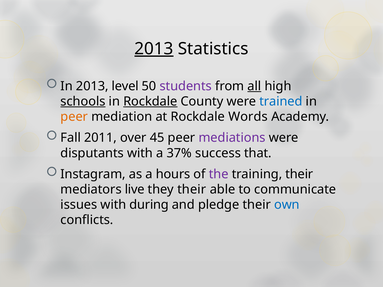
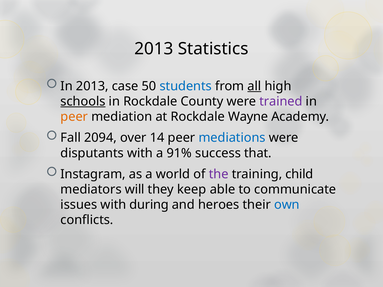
2013 at (154, 49) underline: present -> none
level: level -> case
students colour: purple -> blue
Rockdale at (150, 101) underline: present -> none
trained colour: blue -> purple
Words: Words -> Wayne
2011: 2011 -> 2094
45: 45 -> 14
mediations colour: purple -> blue
37%: 37% -> 91%
hours: hours -> world
training their: their -> child
live: live -> will
they their: their -> keep
pledge: pledge -> heroes
